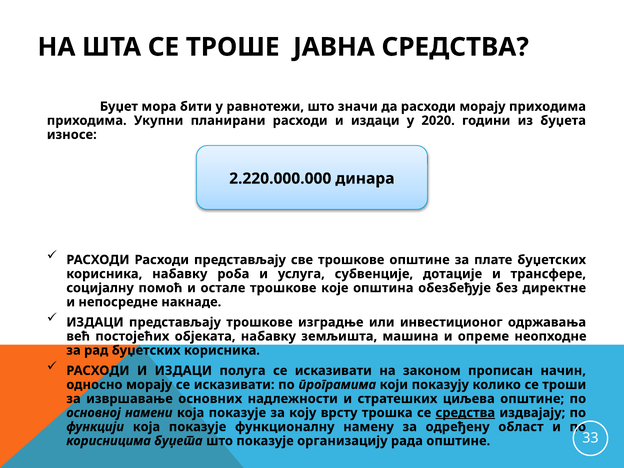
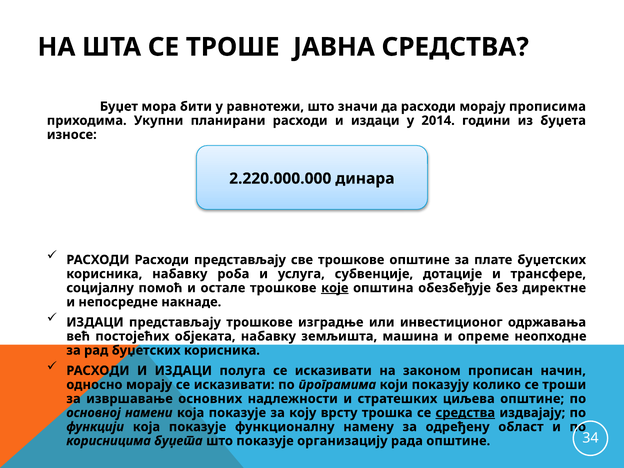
морају приходима: приходима -> прописима
2020: 2020 -> 2014
које underline: none -> present
33: 33 -> 34
